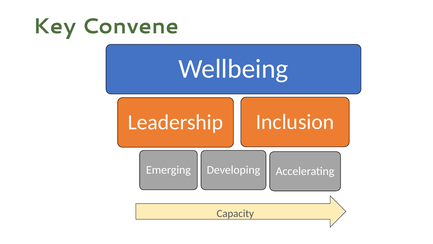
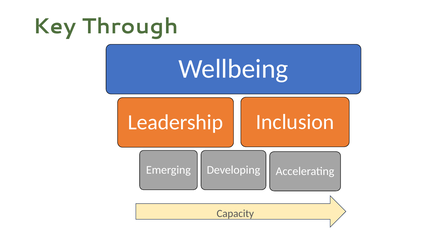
Convene: Convene -> Through
